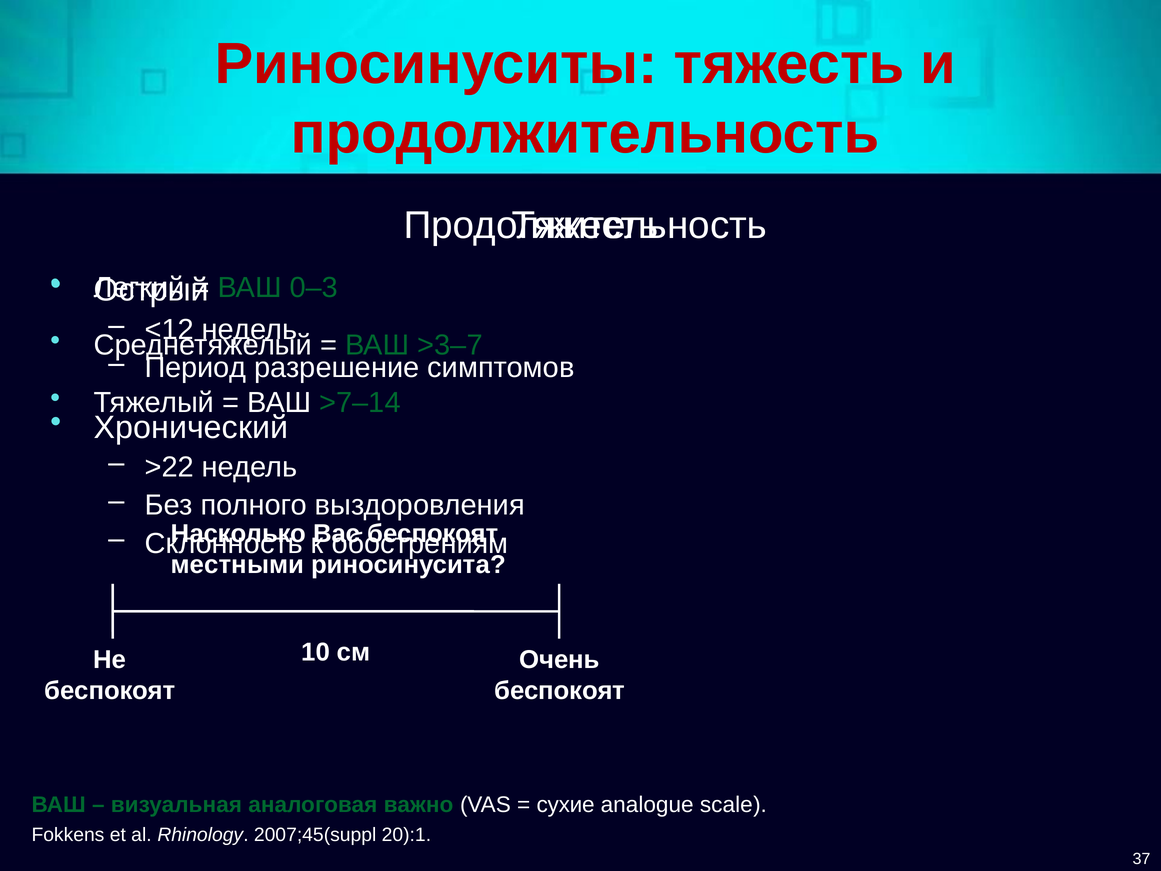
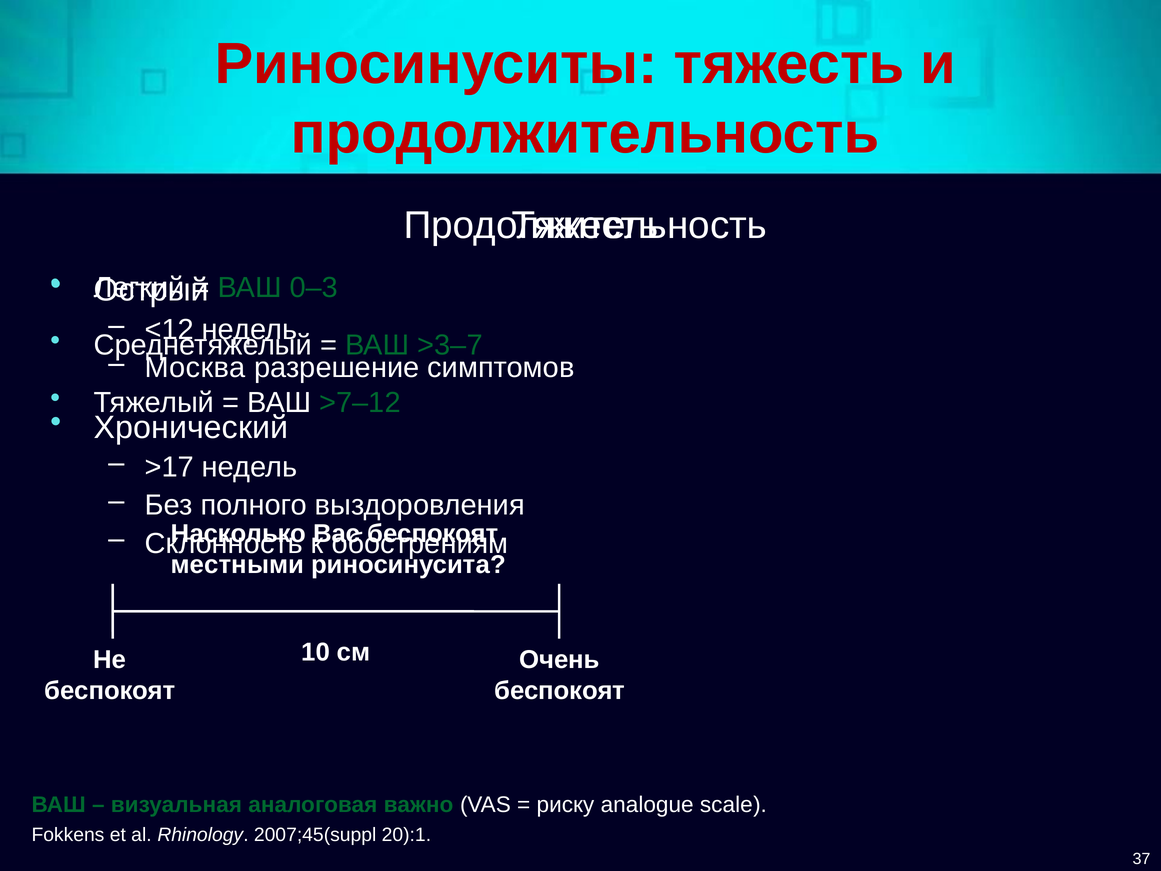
Период: Период -> Москва
>7–14: >7–14 -> >7–12
>22: >22 -> >17
сухие: сухие -> риску
